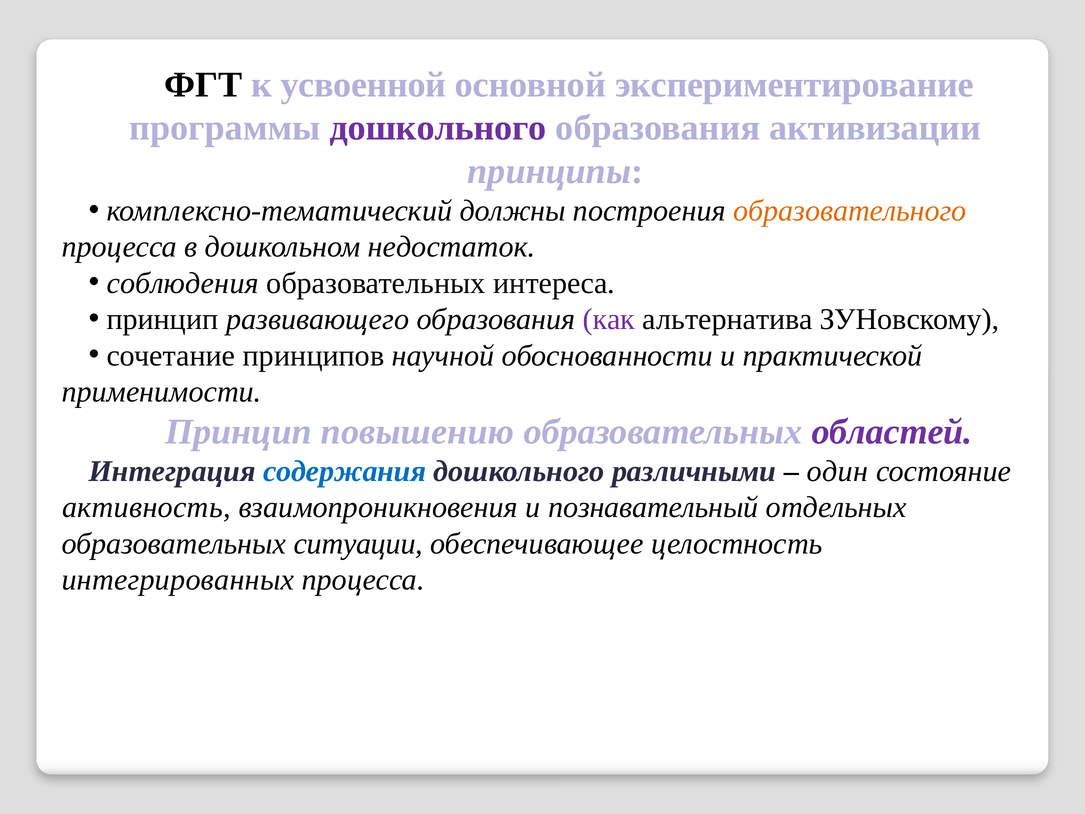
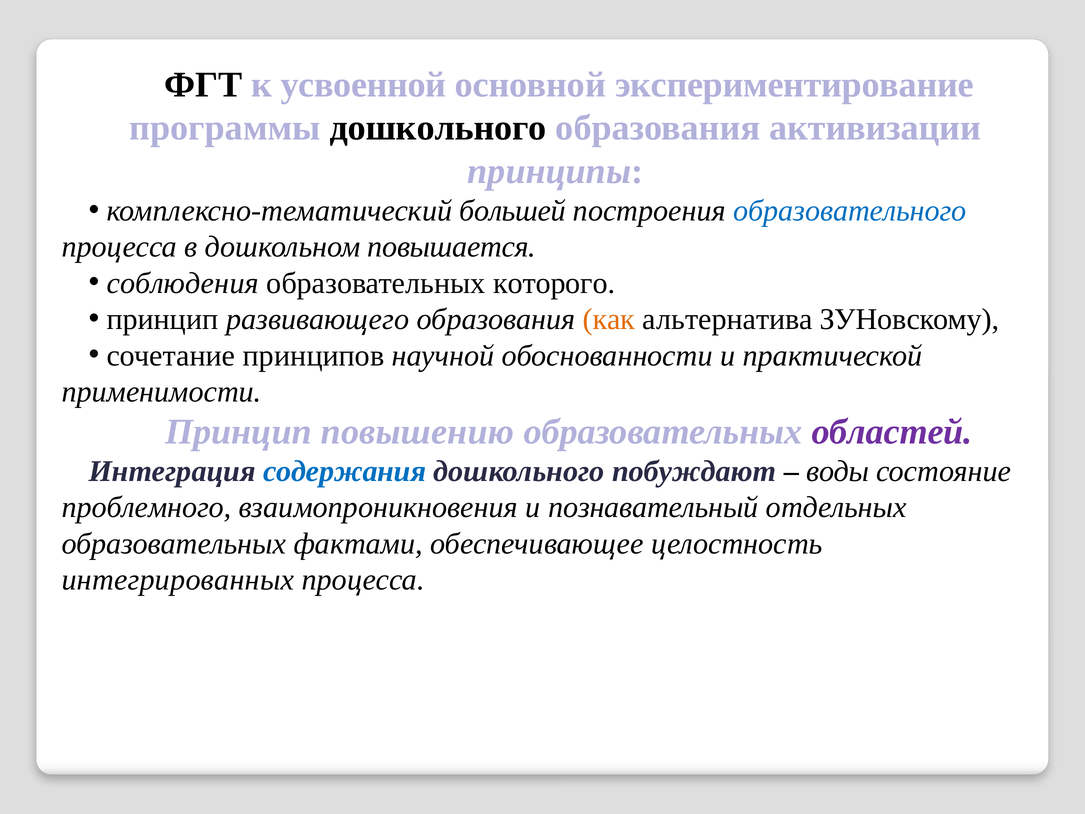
дошкольного at (438, 128) colour: purple -> black
должны: должны -> большей
образовательного colour: orange -> blue
недостаток: недостаток -> повышается
интереса: интереса -> которого
как colour: purple -> orange
различными: различными -> побуждают
один: один -> воды
активность: активность -> проблемного
ситуации: ситуации -> фактами
